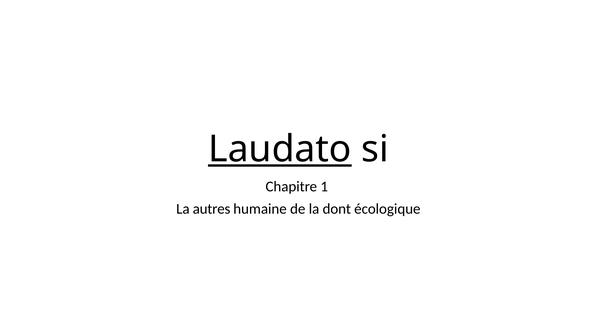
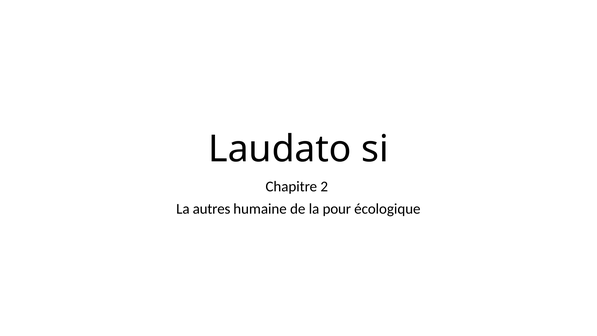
Laudato underline: present -> none
1: 1 -> 2
dont: dont -> pour
